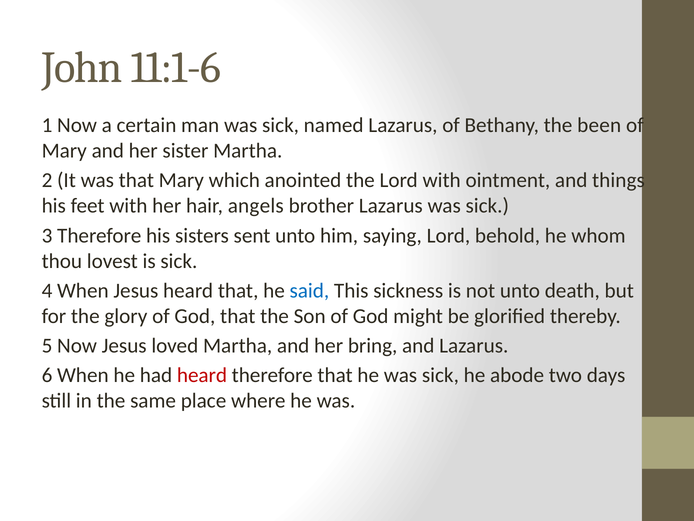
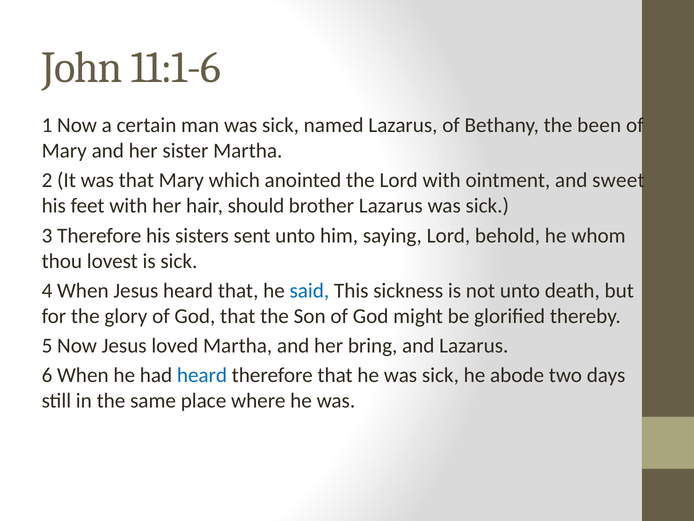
things: things -> sweet
angels: angels -> should
heard at (202, 375) colour: red -> blue
